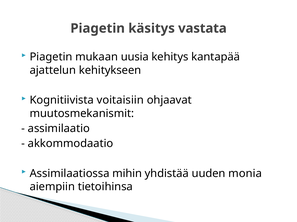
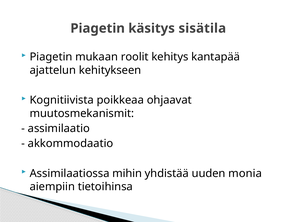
vastata: vastata -> sisätila
uusia: uusia -> roolit
voitaisiin: voitaisiin -> poikkeaa
